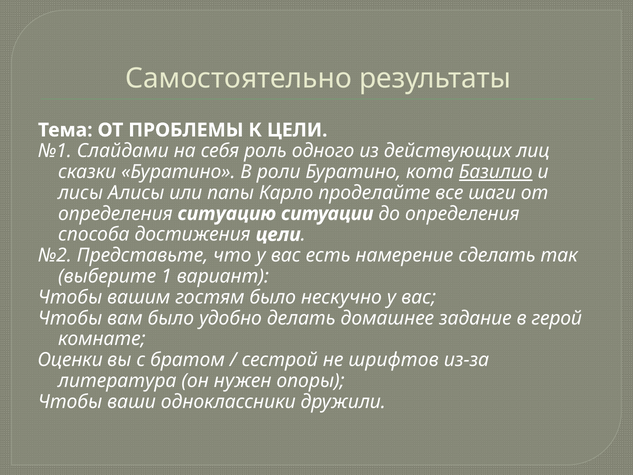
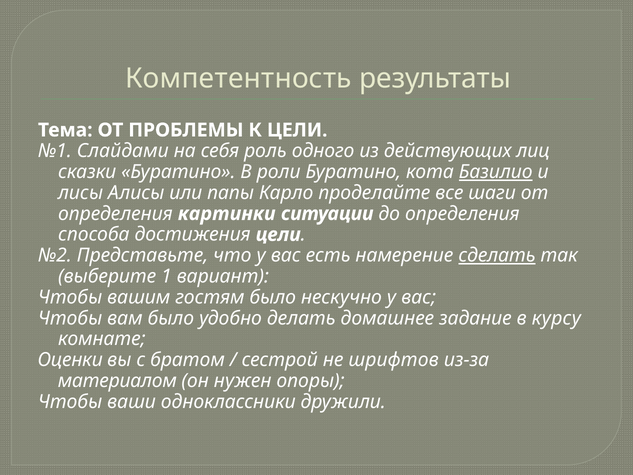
Самостоятельно: Самостоятельно -> Компетентность
ситуацию: ситуацию -> картинки
сделать underline: none -> present
герой: герой -> курсу
литература: литература -> материалом
